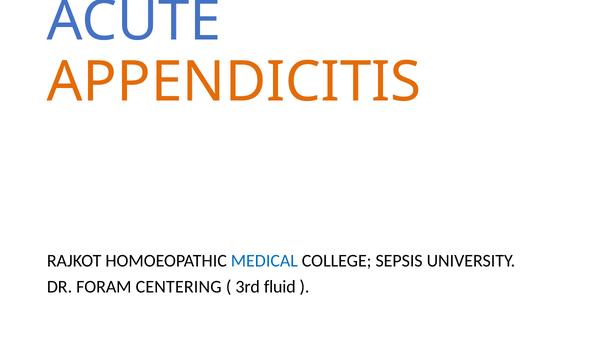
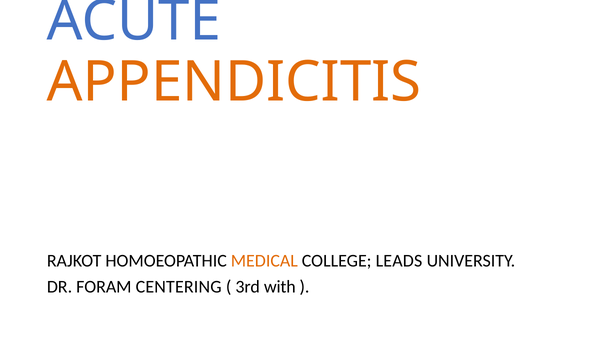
MEDICAL colour: blue -> orange
SEPSIS: SEPSIS -> LEADS
fluid: fluid -> with
